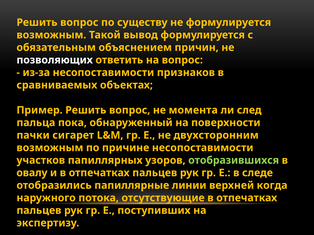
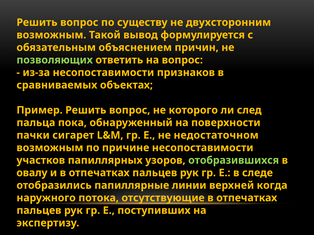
не формулируется: формулируется -> двухсторонним
позволяющих colour: white -> light green
момента: момента -> которого
двухсторонним: двухсторонним -> недостаточном
